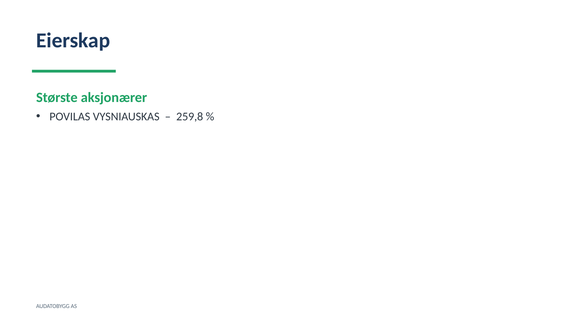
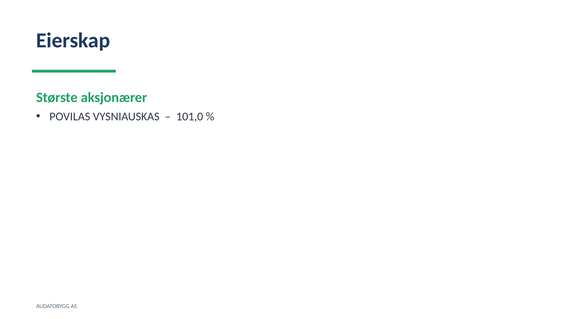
259,8: 259,8 -> 101,0
